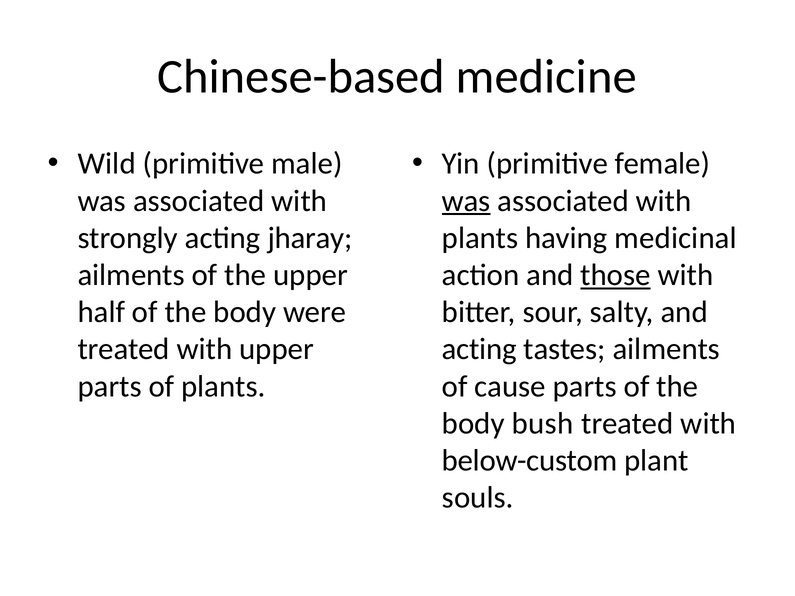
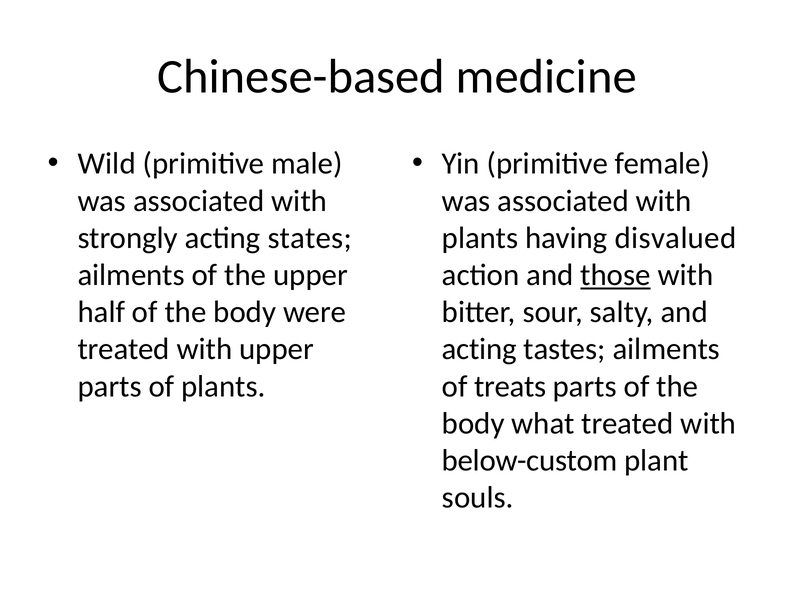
was at (466, 201) underline: present -> none
jharay: jharay -> states
medicinal: medicinal -> disvalued
cause: cause -> treats
bush: bush -> what
